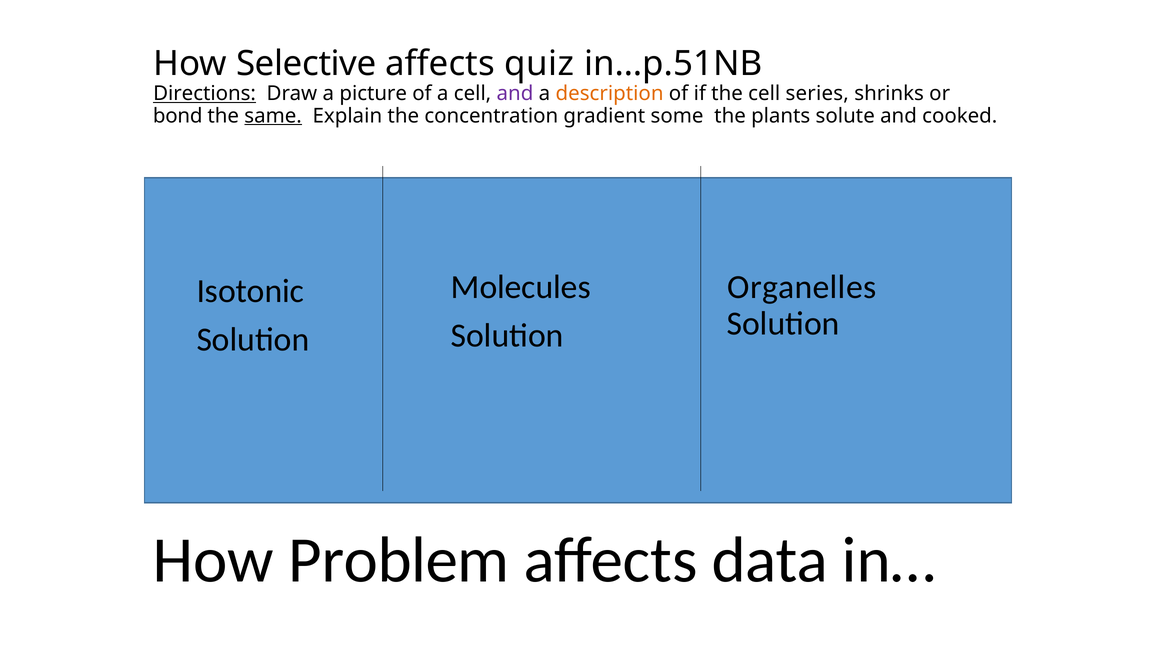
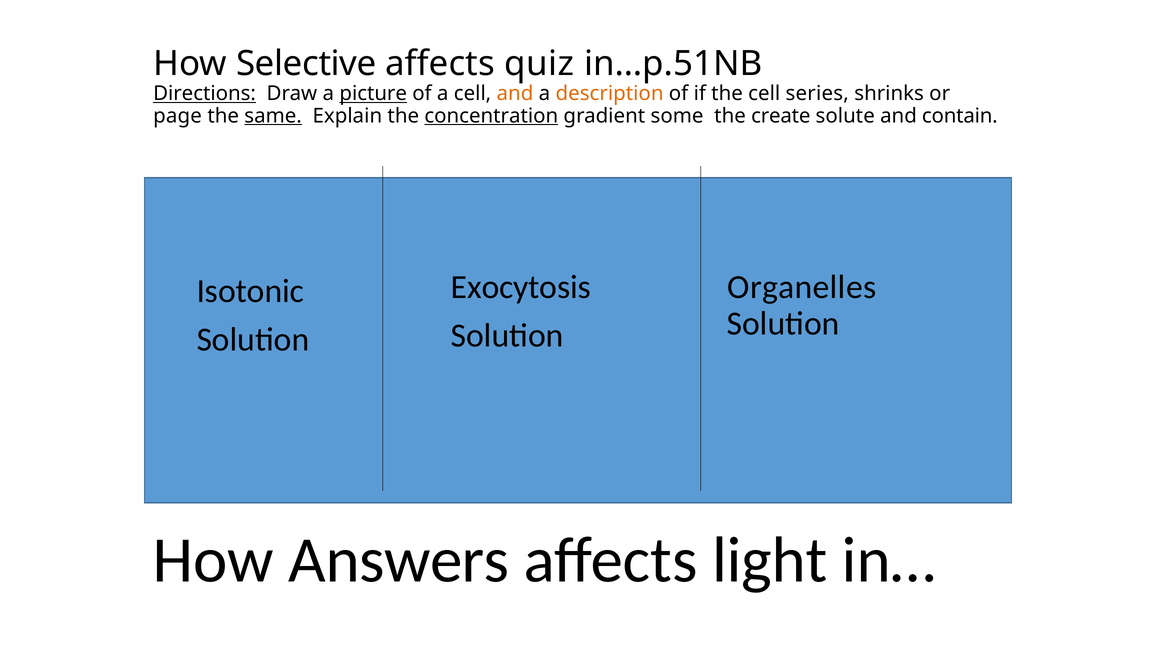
picture underline: none -> present
and at (515, 94) colour: purple -> orange
bond: bond -> page
concentration underline: none -> present
plants: plants -> create
cooked: cooked -> contain
Molecules: Molecules -> Exocytosis
Problem: Problem -> Answers
data: data -> light
